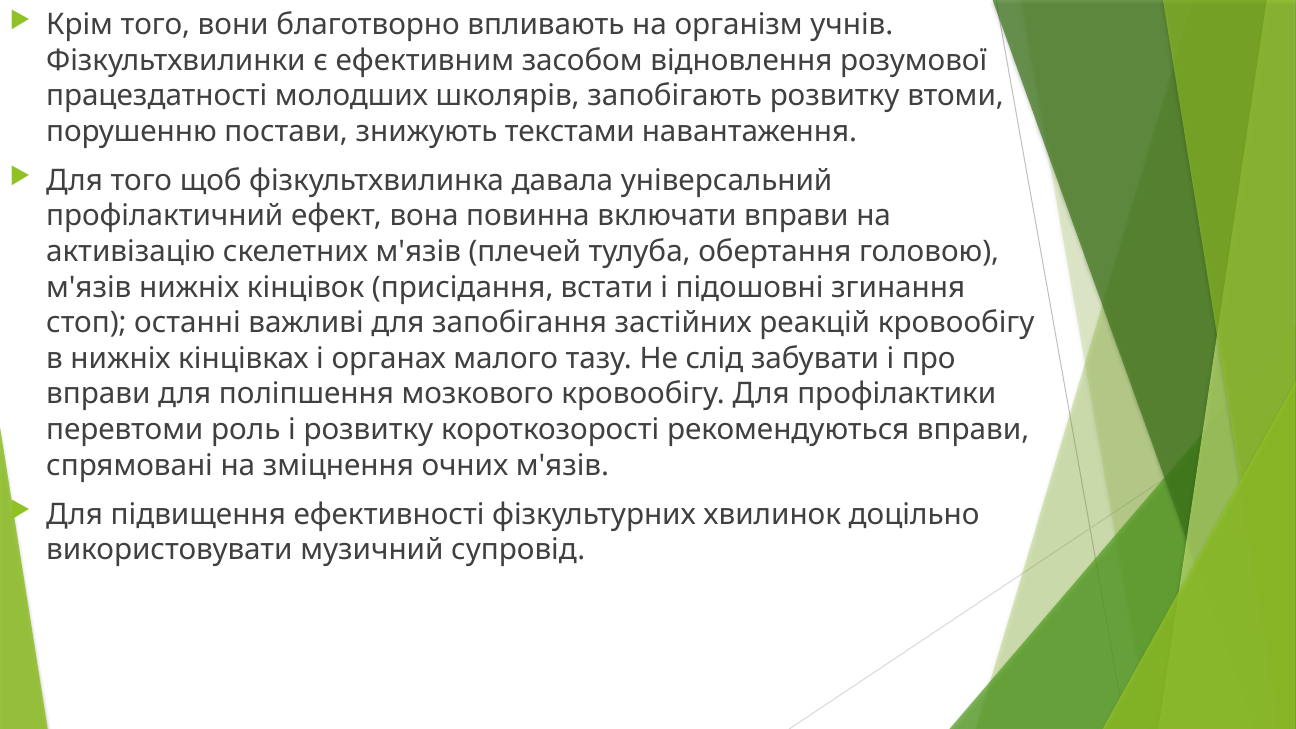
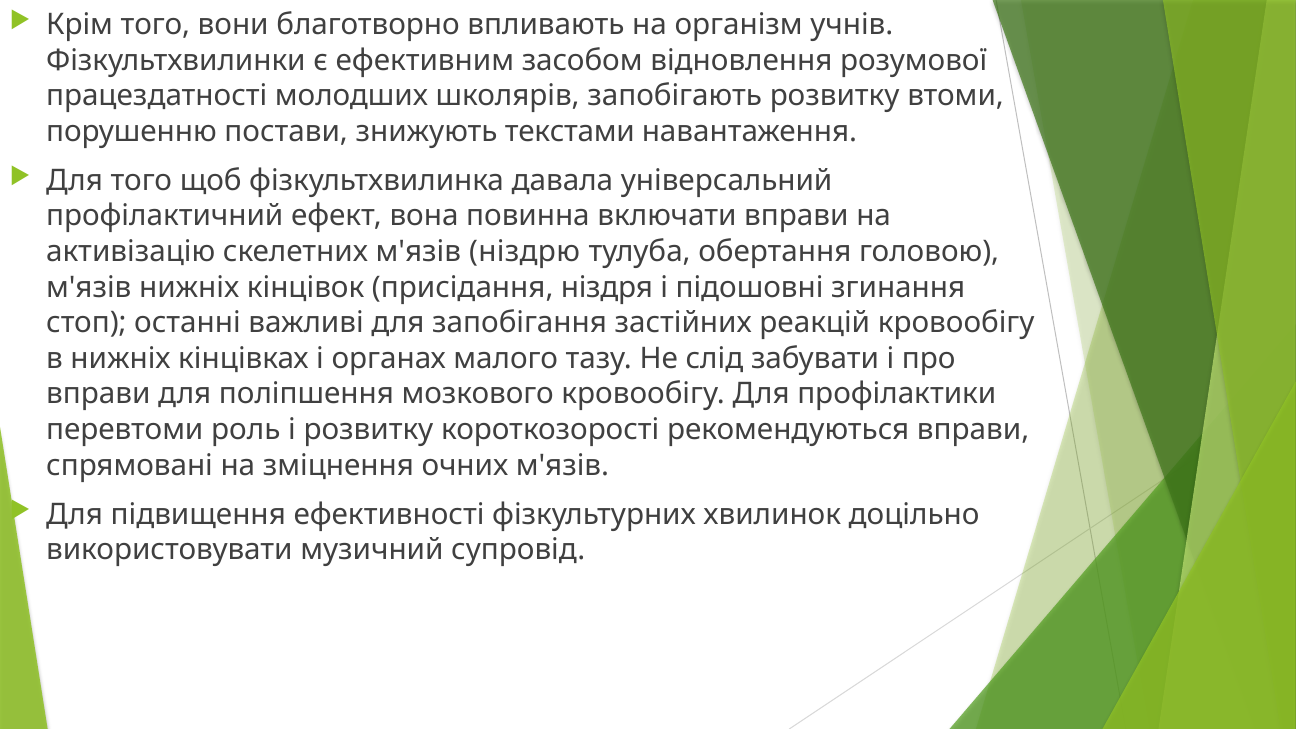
плечей: плечей -> ніздрю
встати: встати -> ніздря
